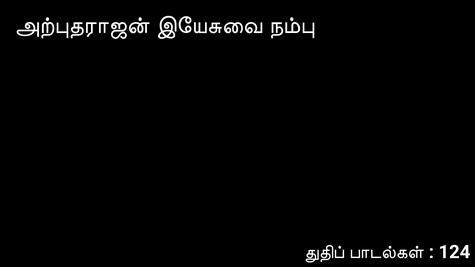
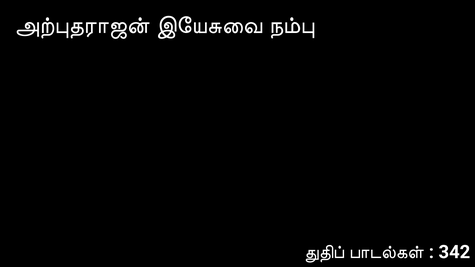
124: 124 -> 342
